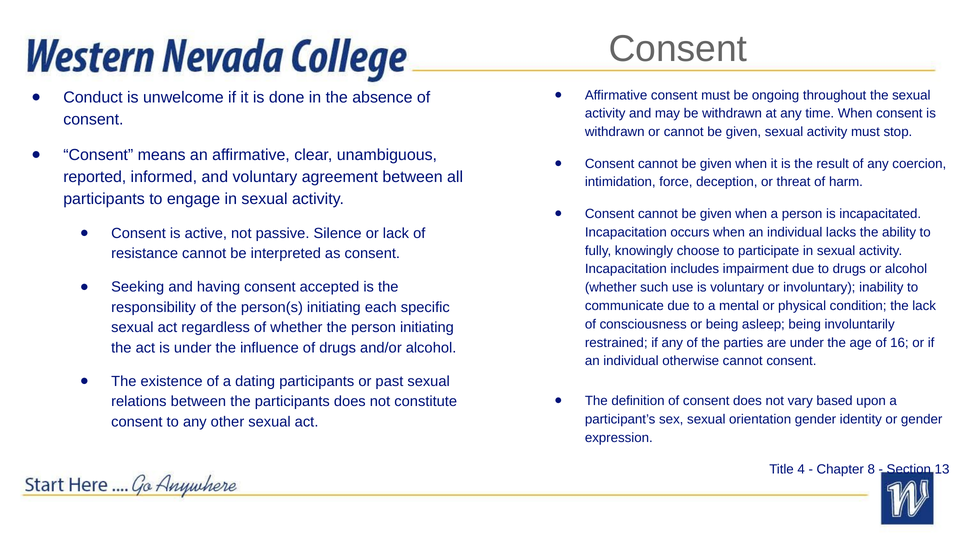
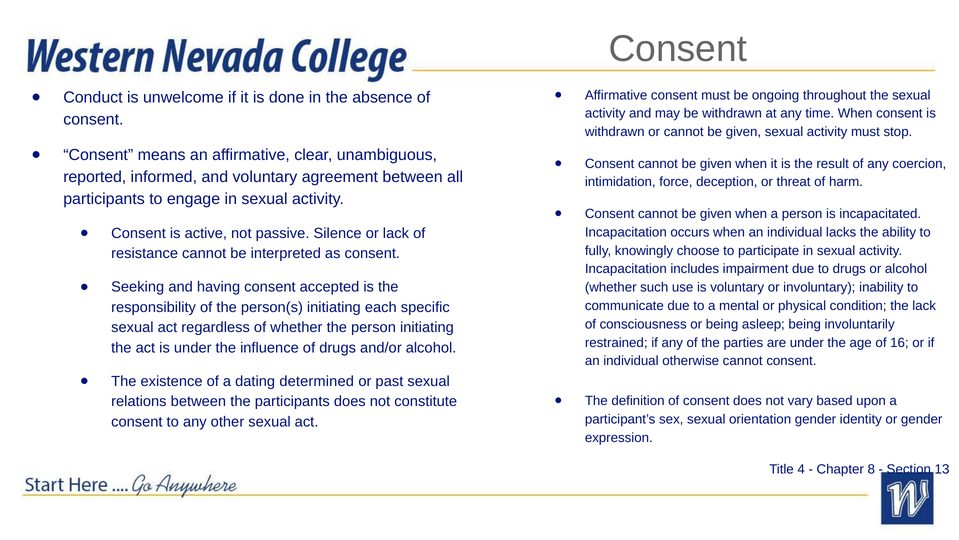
dating participants: participants -> determined
